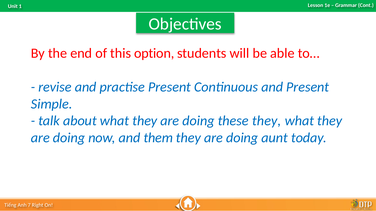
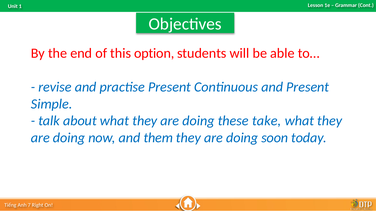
these they: they -> take
aunt: aunt -> soon
